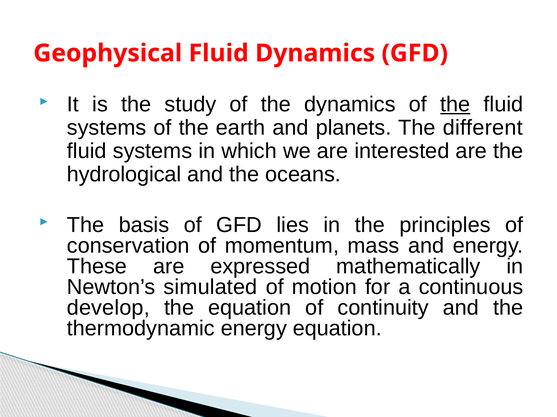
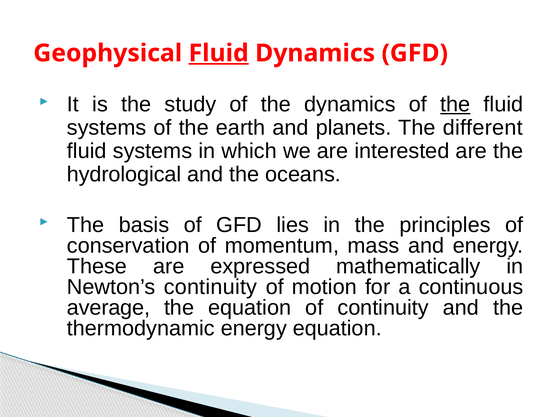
Fluid at (219, 53) underline: none -> present
Newton’s simulated: simulated -> continuity
develop: develop -> average
